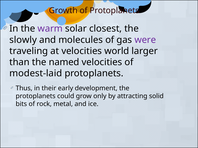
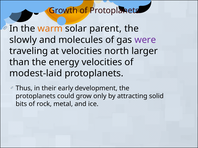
warm colour: purple -> orange
closest: closest -> parent
world: world -> north
named: named -> energy
